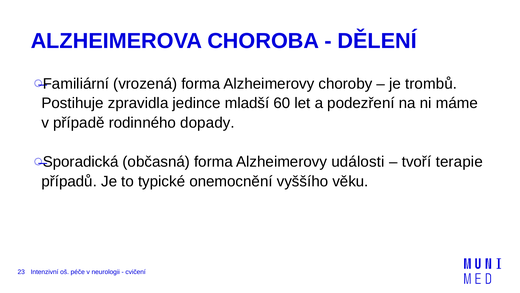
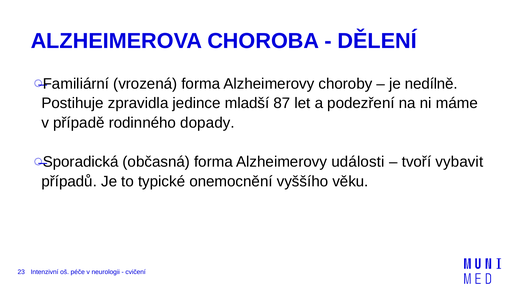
trombů: trombů -> nedílně
60: 60 -> 87
terapie: terapie -> vybavit
